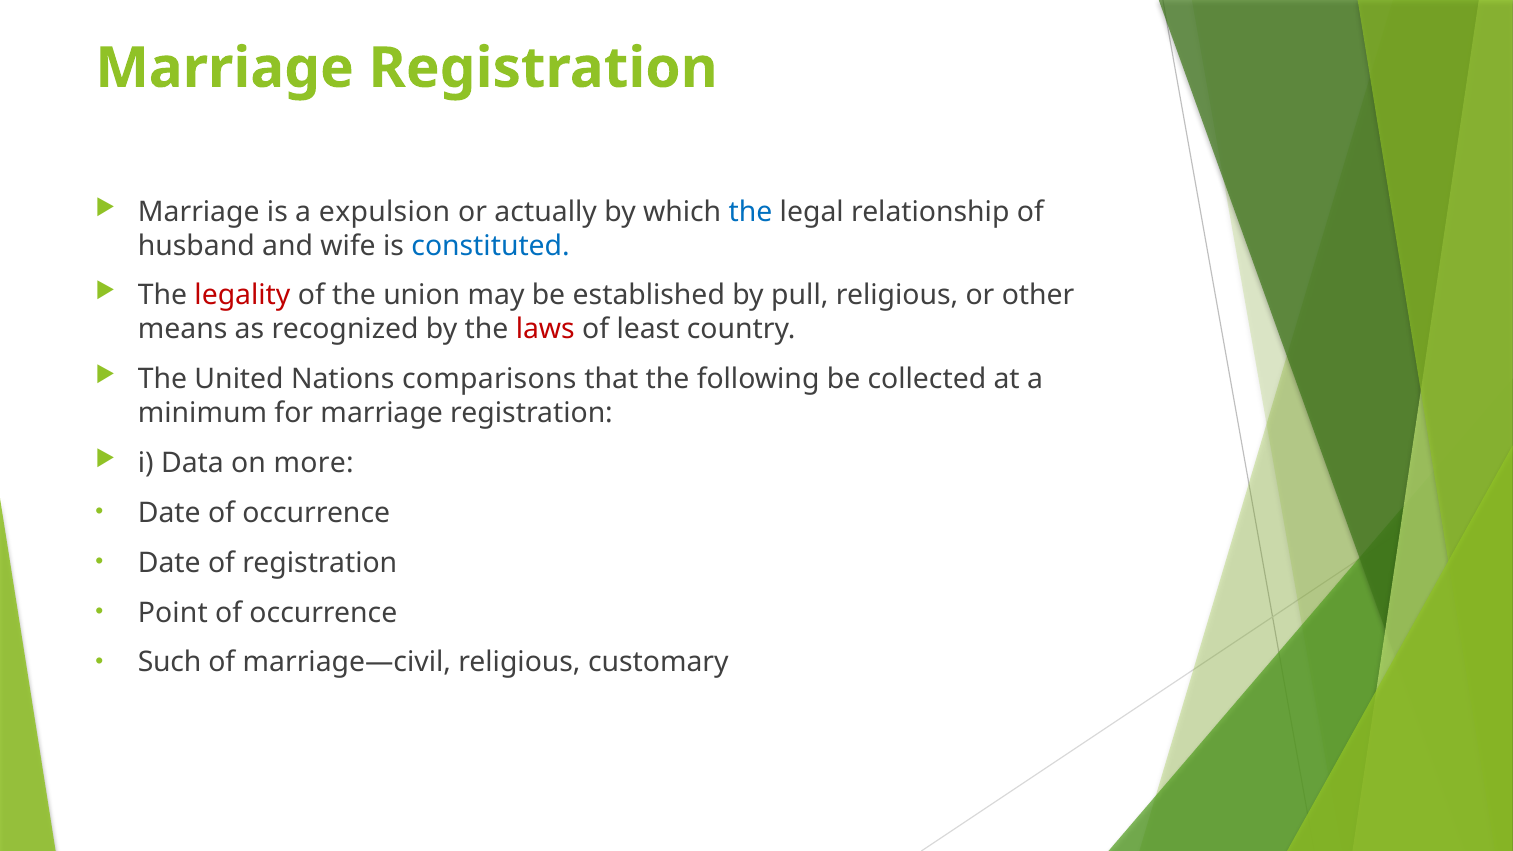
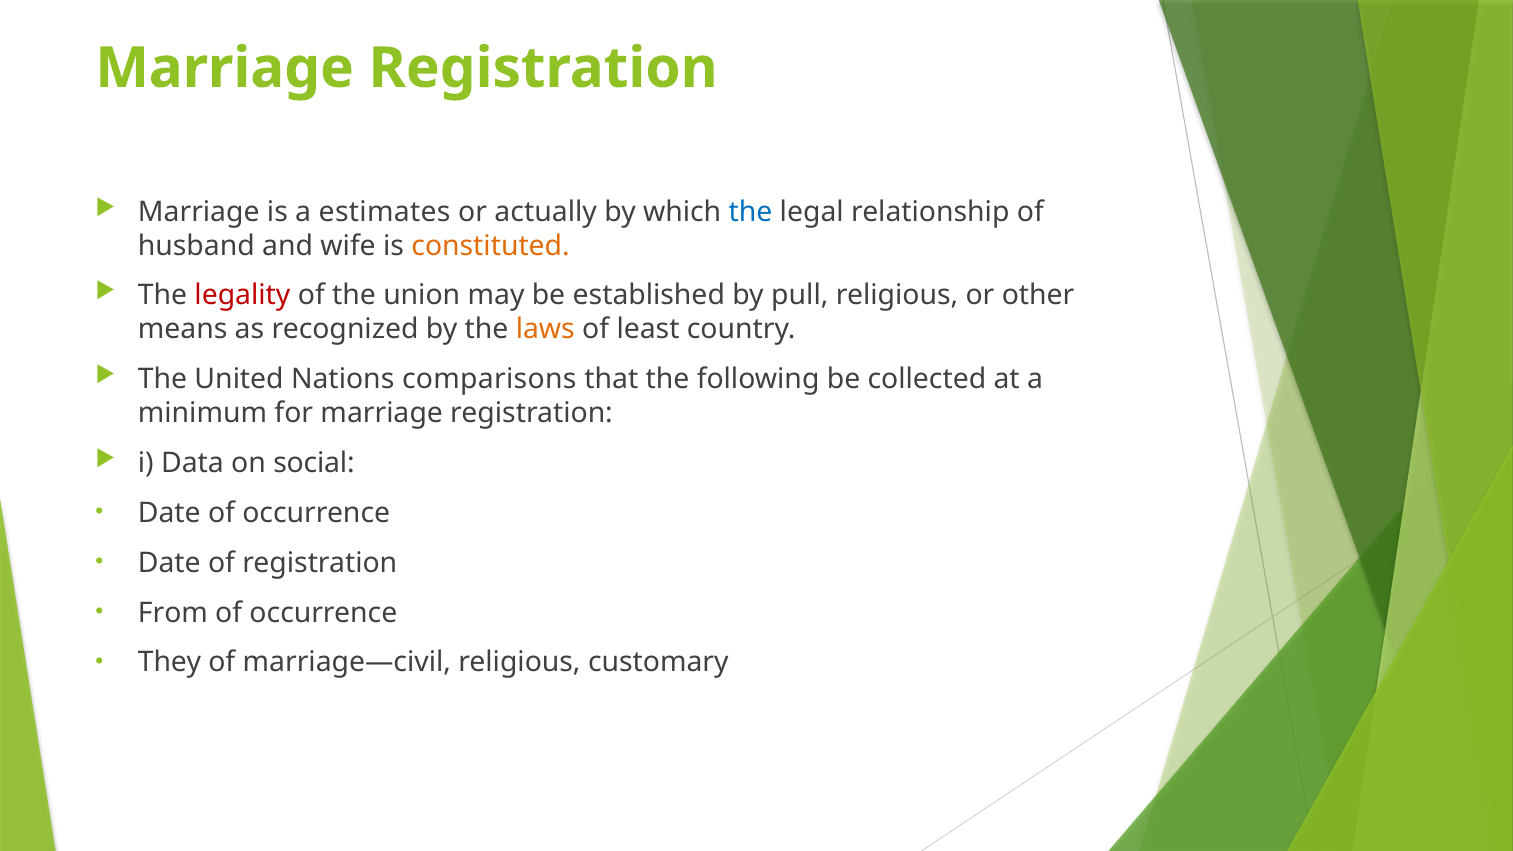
expulsion: expulsion -> estimates
constituted colour: blue -> orange
laws colour: red -> orange
more: more -> social
Point: Point -> From
Such: Such -> They
